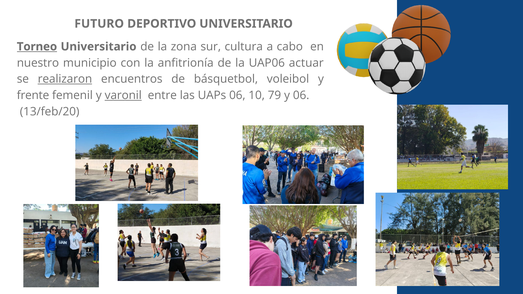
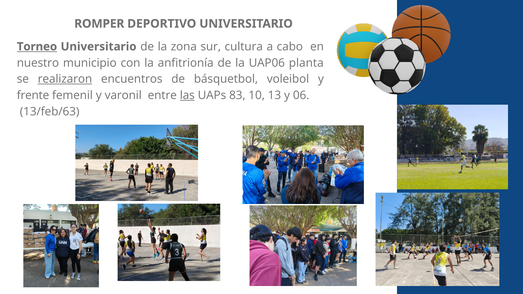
FUTURO: FUTURO -> ROMPER
actuar: actuar -> planta
varonil underline: present -> none
las underline: none -> present
UAPs 06: 06 -> 83
79: 79 -> 13
13/feb/20: 13/feb/20 -> 13/feb/63
